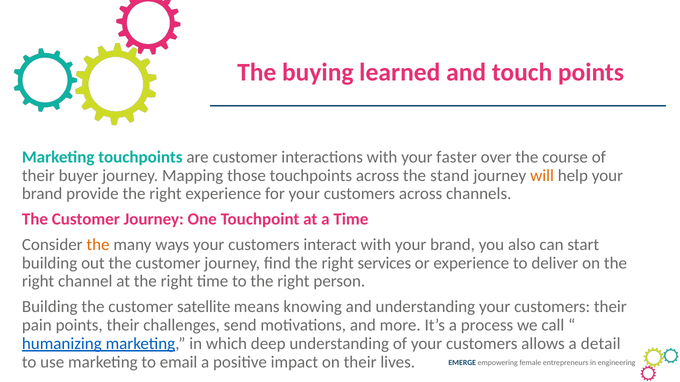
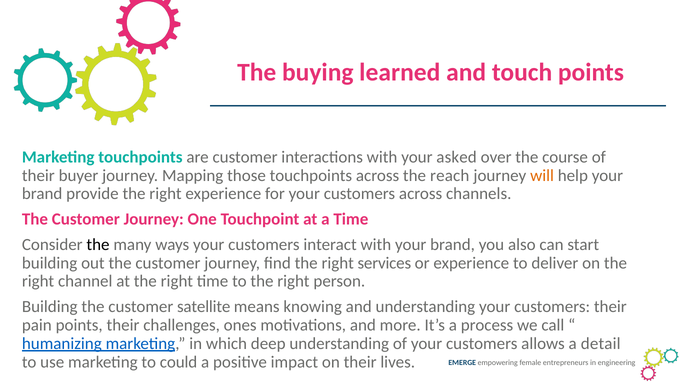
faster: faster -> asked
stand: stand -> reach
the at (98, 245) colour: orange -> black
send: send -> ones
email: email -> could
